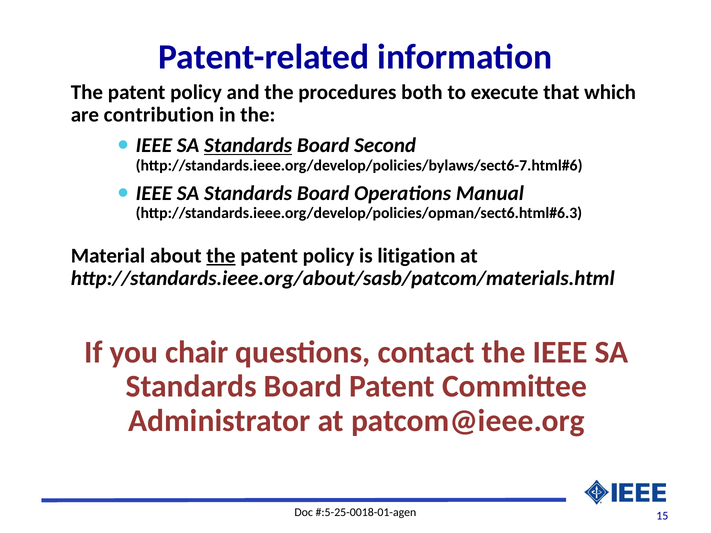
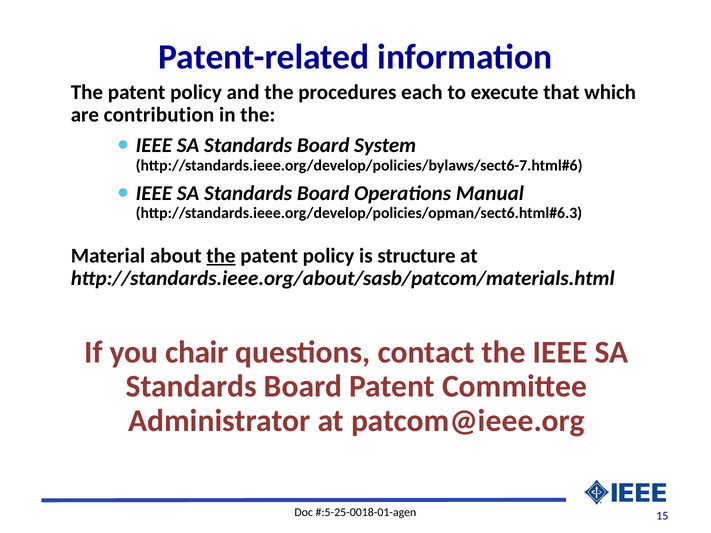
both: both -> each
Standards at (248, 146) underline: present -> none
Second: Second -> System
litigation: litigation -> structure
